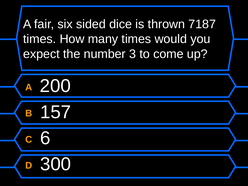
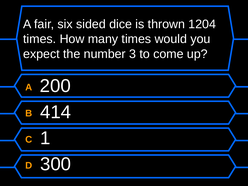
7187: 7187 -> 1204
157: 157 -> 414
6: 6 -> 1
